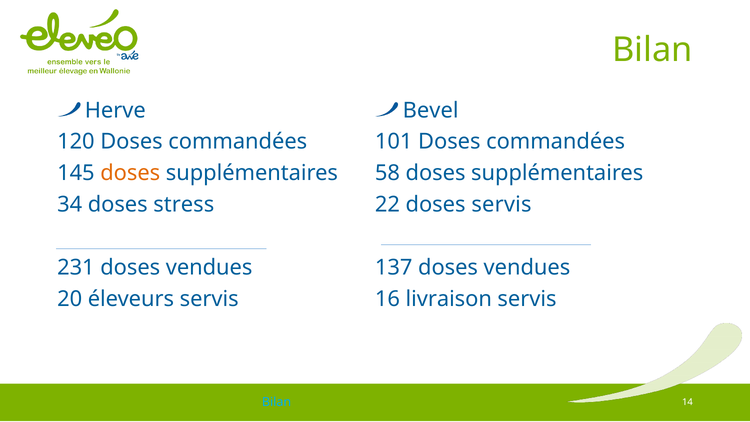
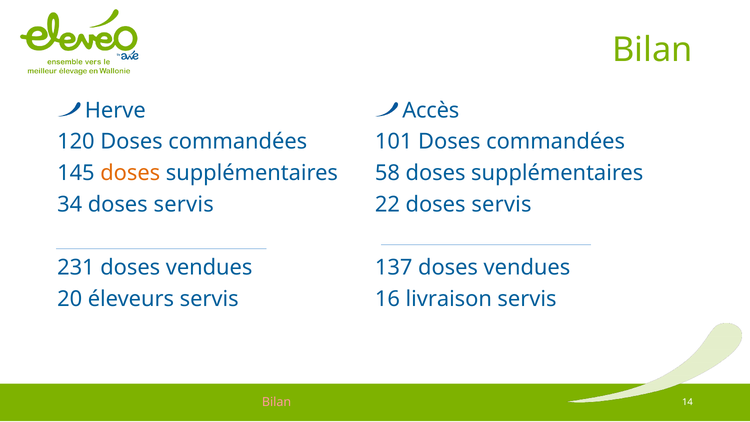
Bevel: Bevel -> Accès
34 doses stress: stress -> servis
Bilan at (277, 402) colour: light blue -> pink
